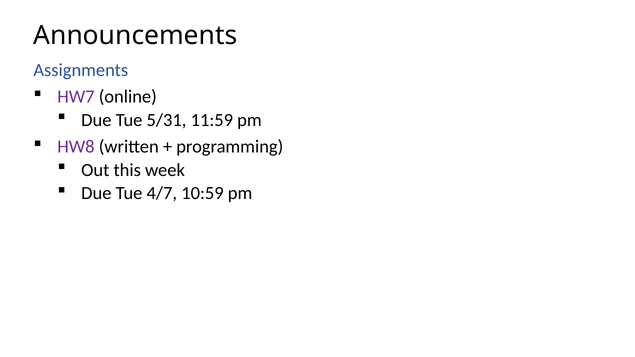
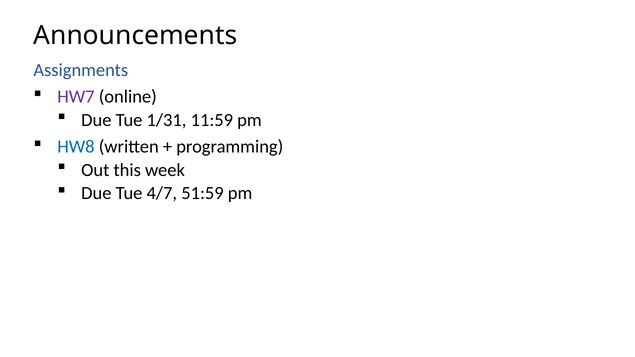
5/31: 5/31 -> 1/31
HW8 colour: purple -> blue
10:59: 10:59 -> 51:59
